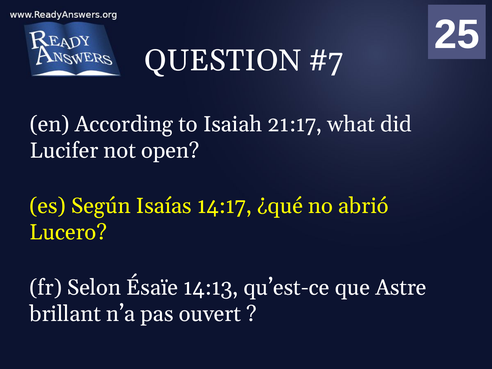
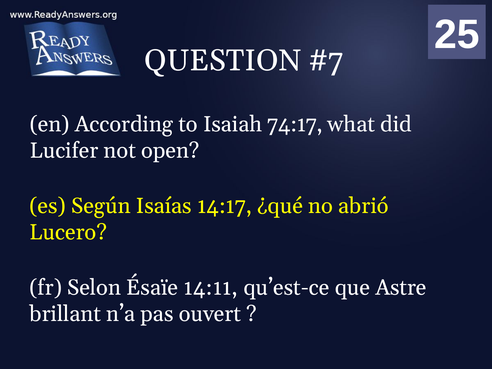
21:17: 21:17 -> 74:17
14:13: 14:13 -> 14:11
